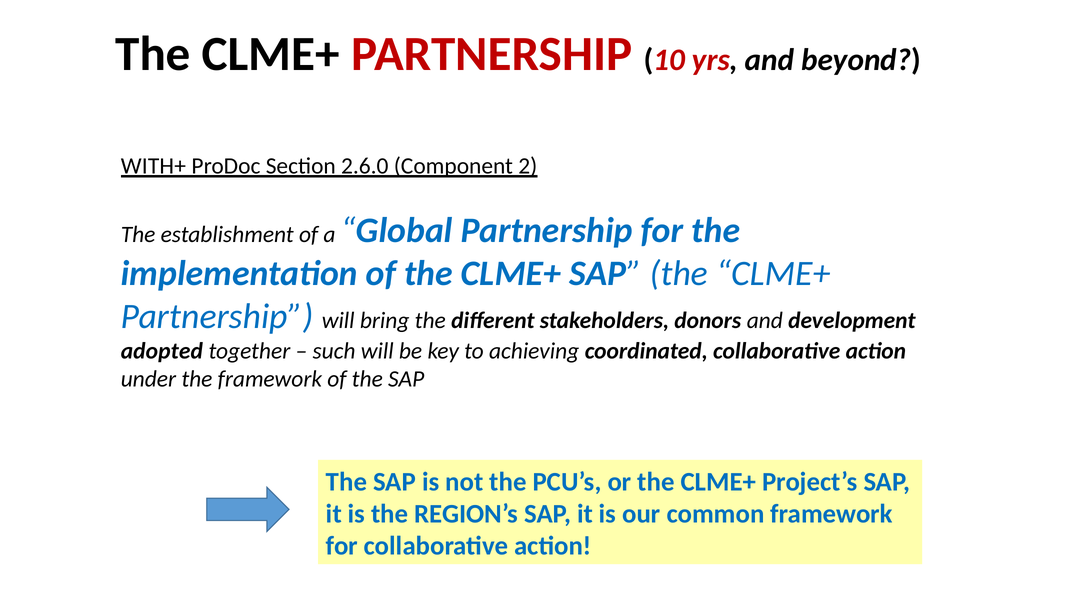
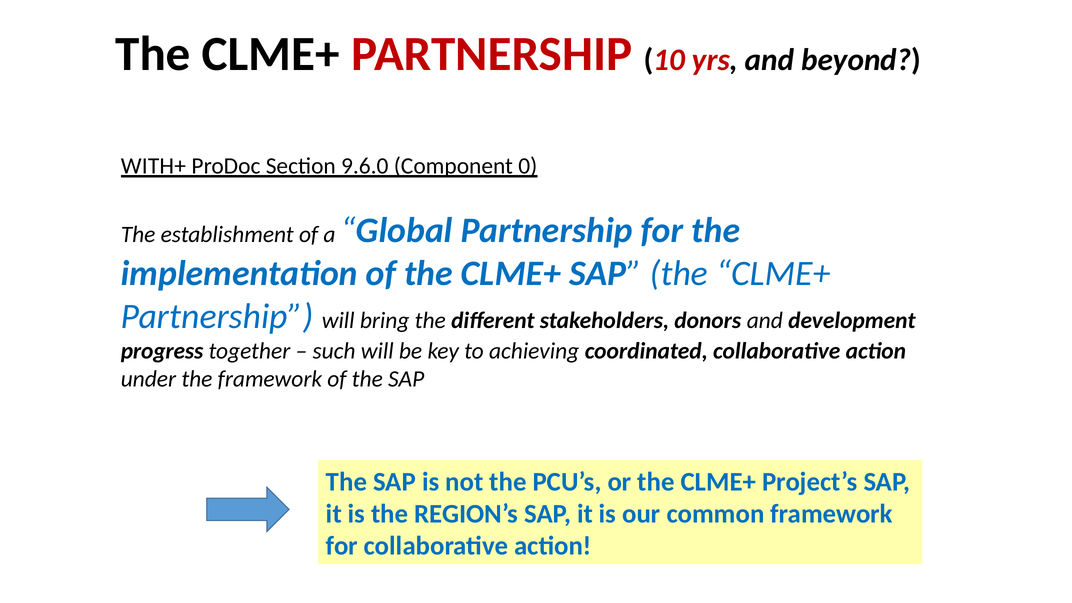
2.6.0: 2.6.0 -> 9.6.0
2: 2 -> 0
adopted: adopted -> progress
